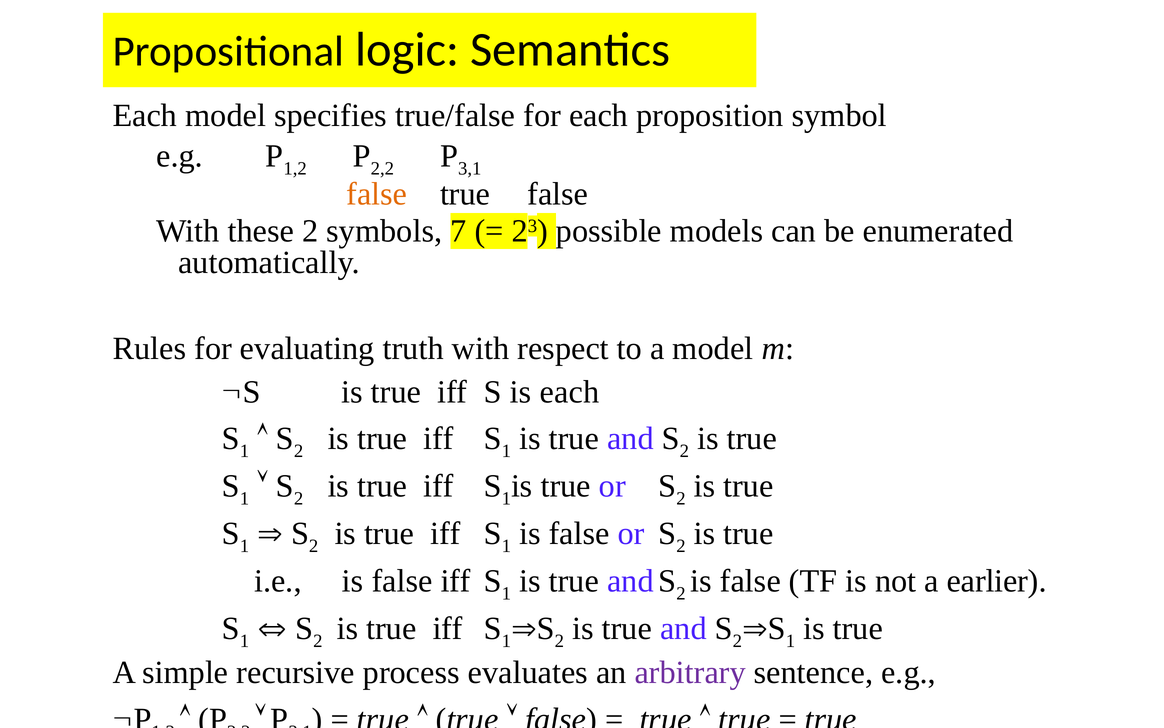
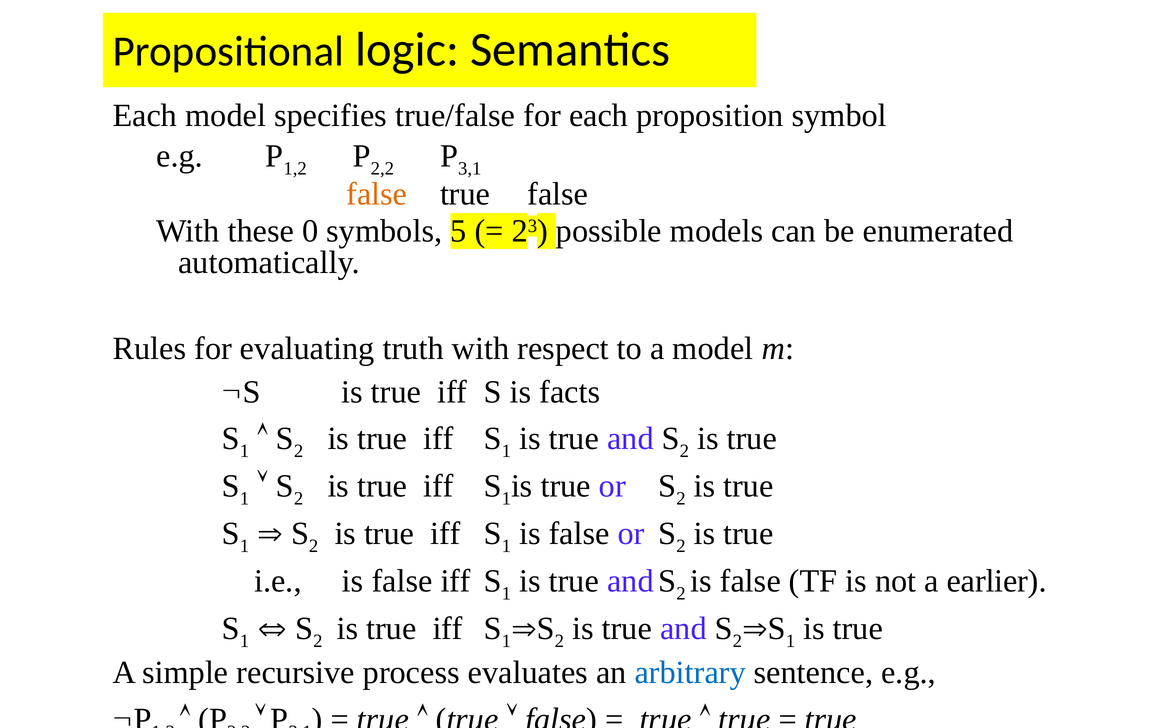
these 2: 2 -> 0
7: 7 -> 5
is each: each -> facts
arbitrary colour: purple -> blue
